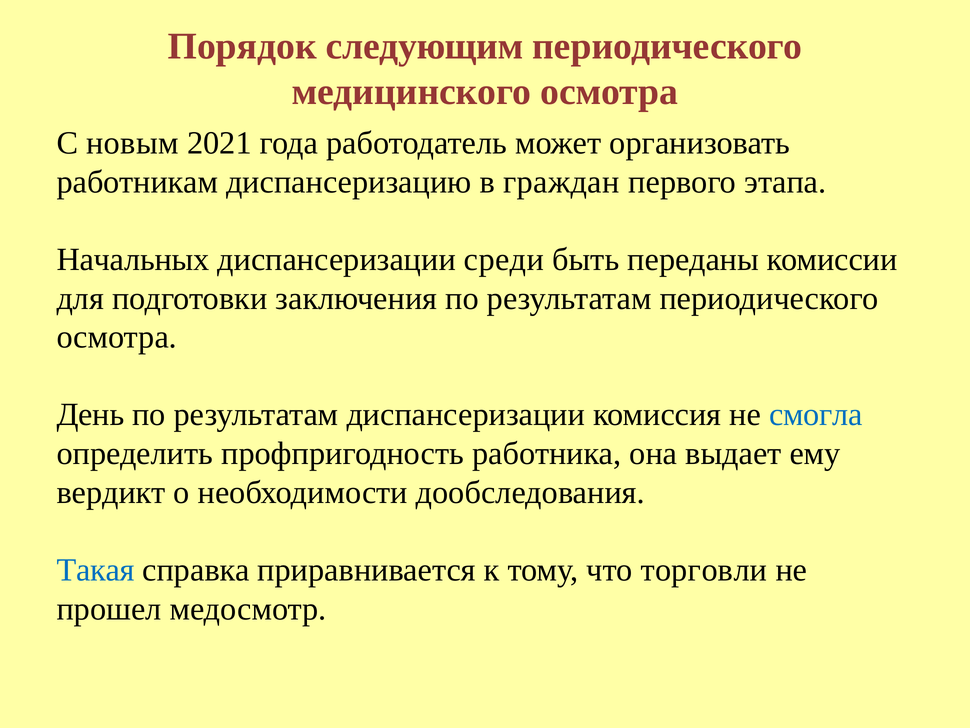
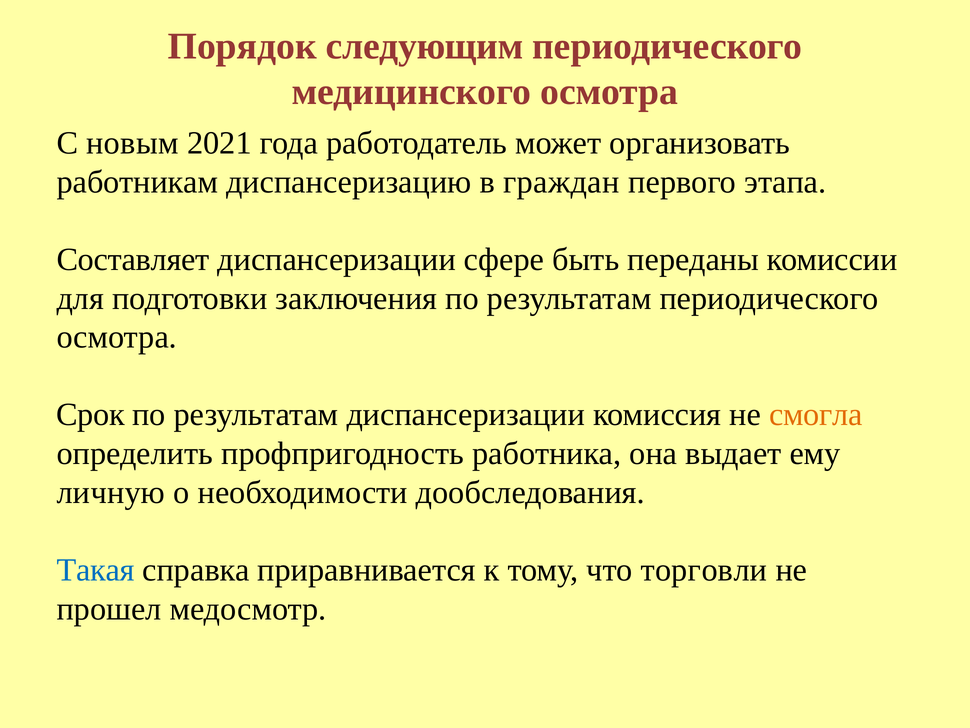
Начальных: Начальных -> Составляет
среди: среди -> сфере
День: День -> Срок
смогла colour: blue -> orange
вердикт: вердикт -> личную
